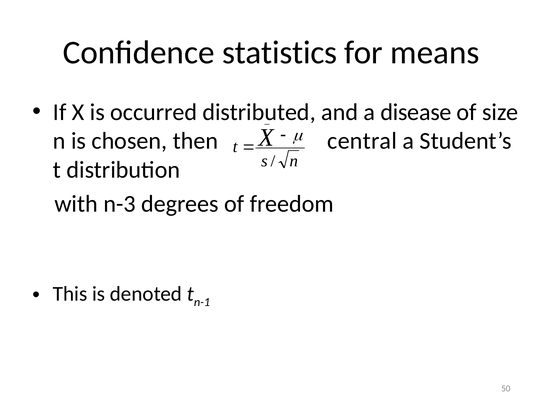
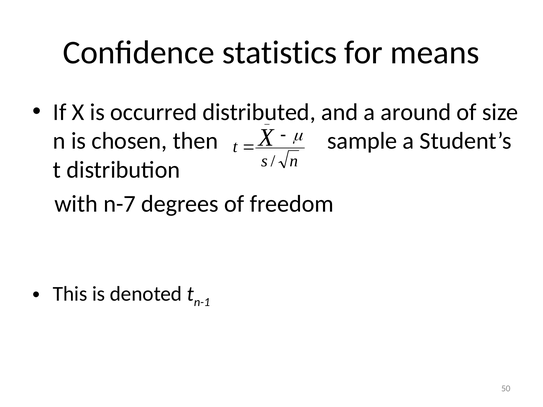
disease: disease -> around
central: central -> sample
n-3: n-3 -> n-7
